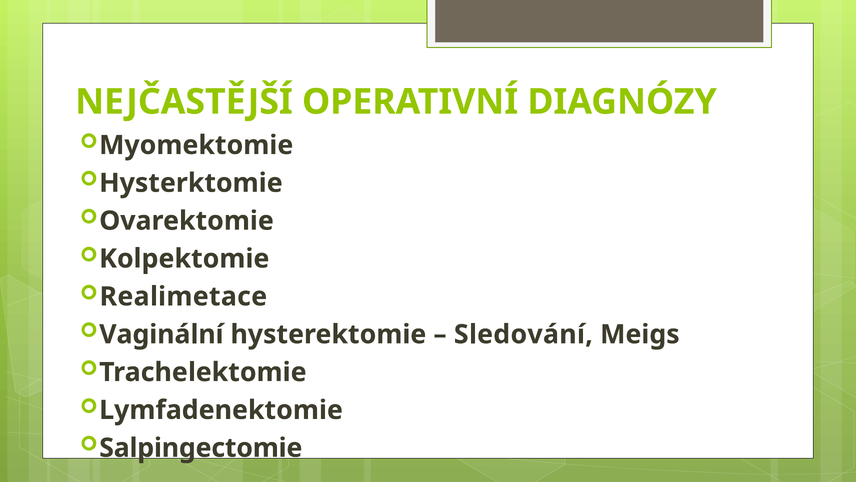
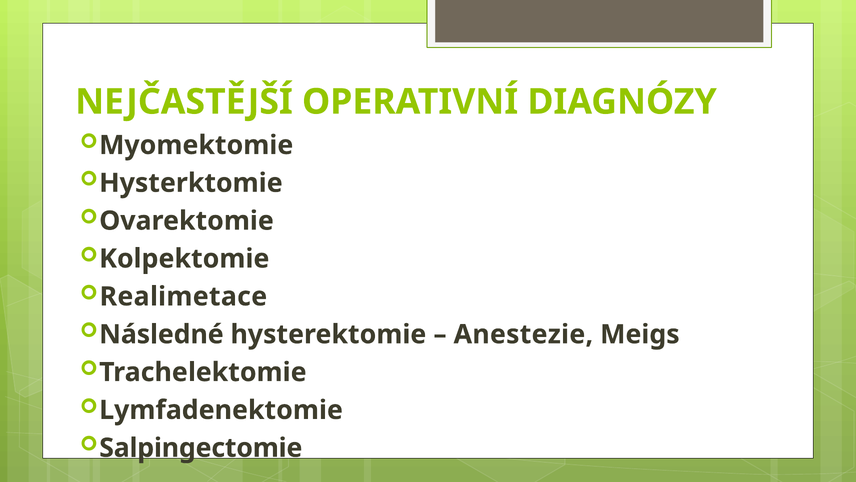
Vaginální: Vaginální -> Následné
Sledování: Sledování -> Anestezie
